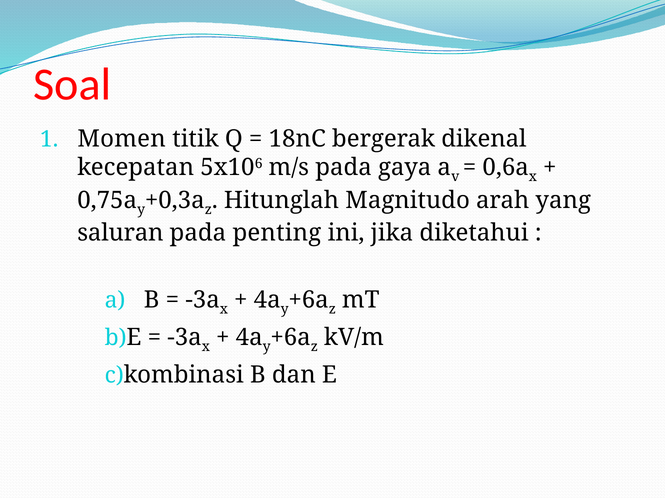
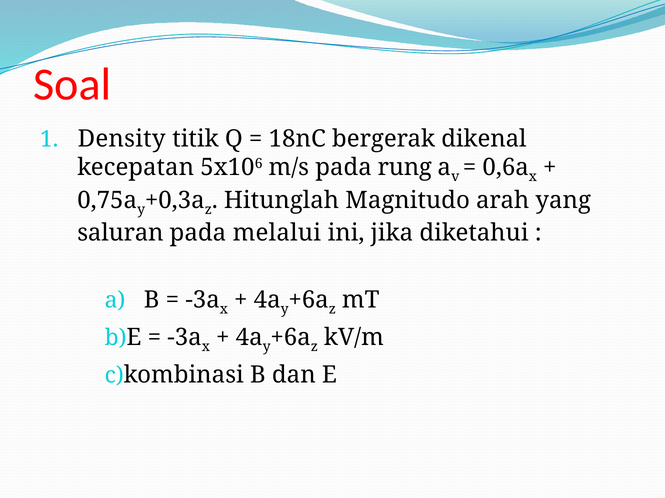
Momen: Momen -> Density
gaya: gaya -> rung
penting: penting -> melalui
